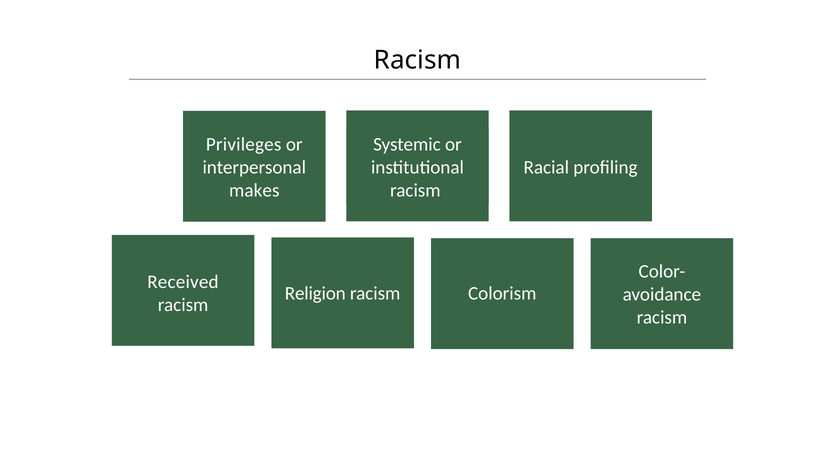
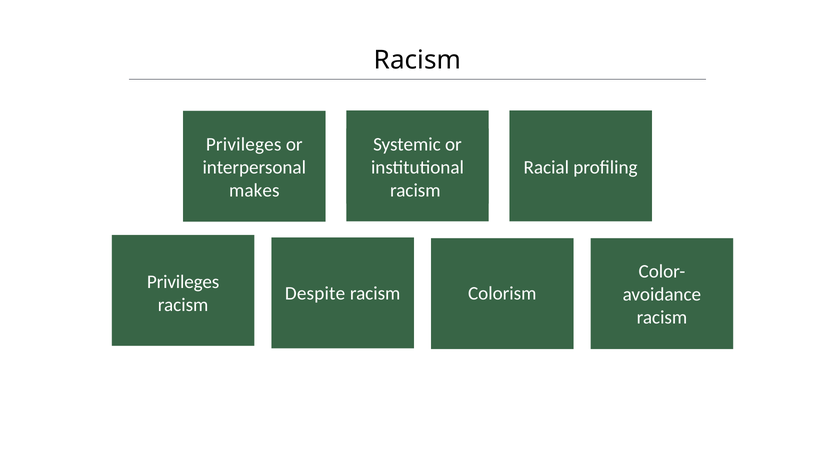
Received at (183, 282): Received -> Privileges
Religion: Religion -> Despite
